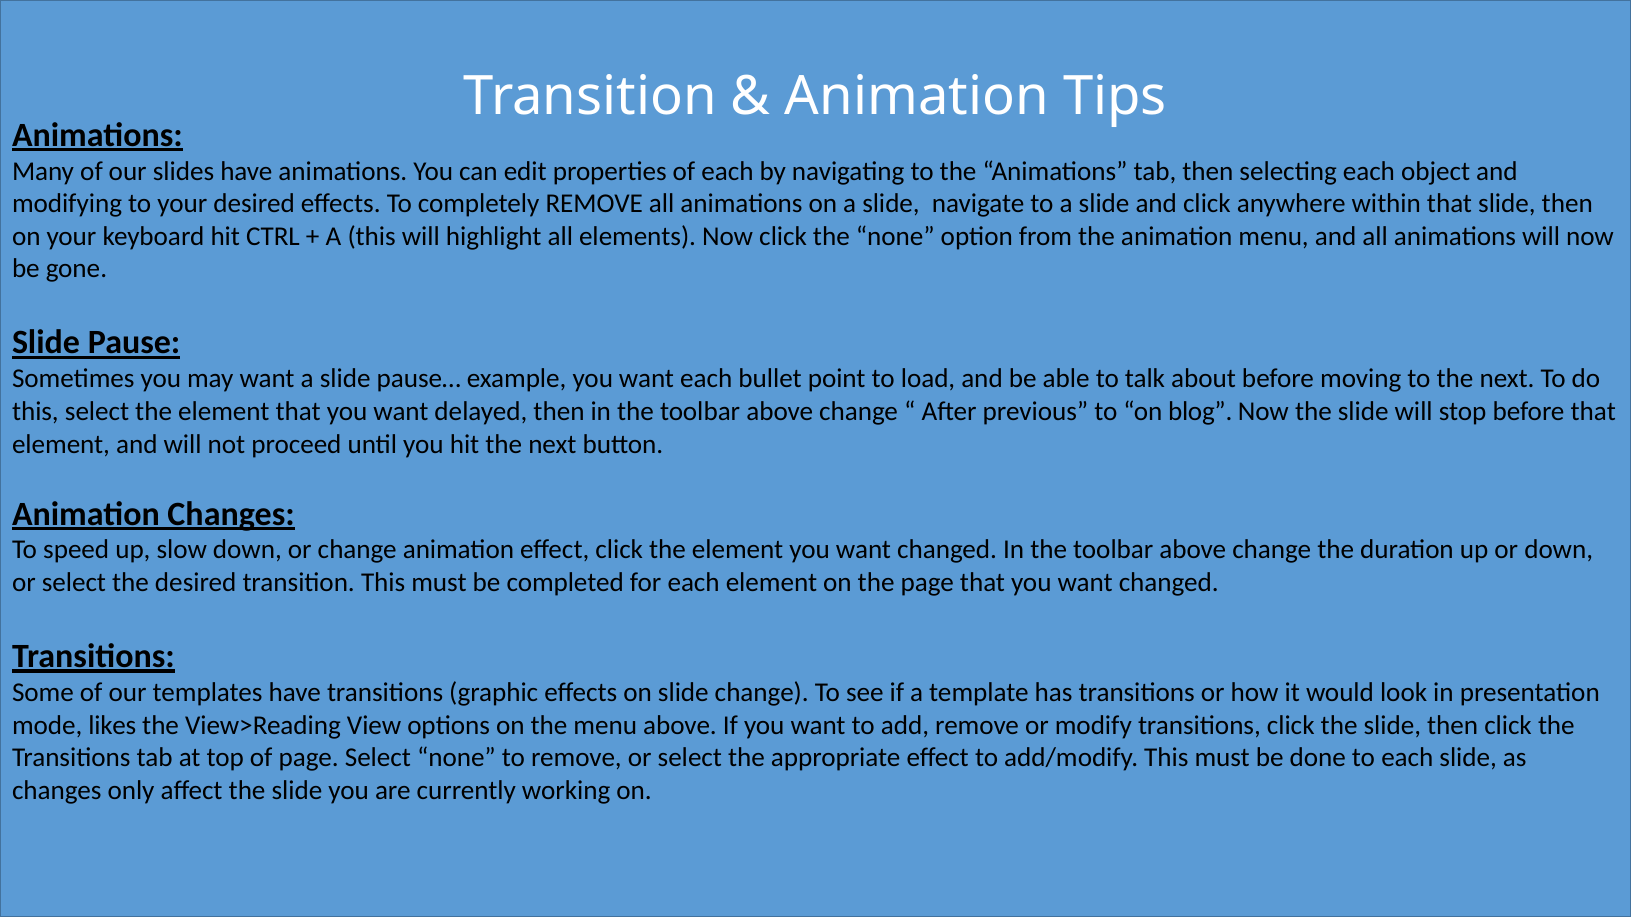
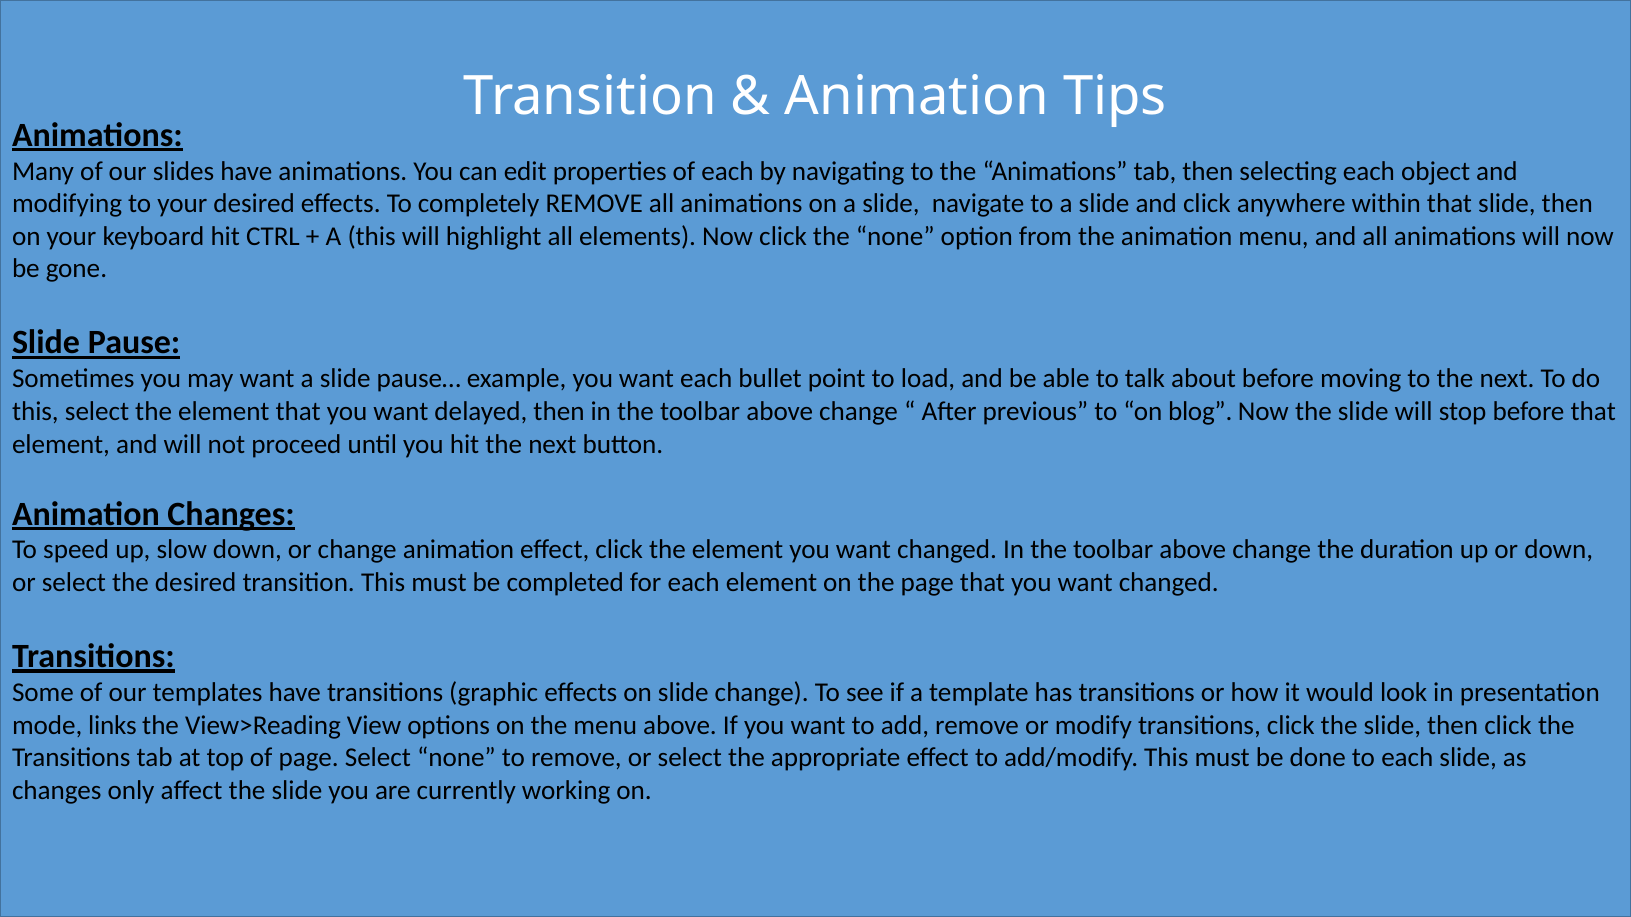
likes: likes -> links
